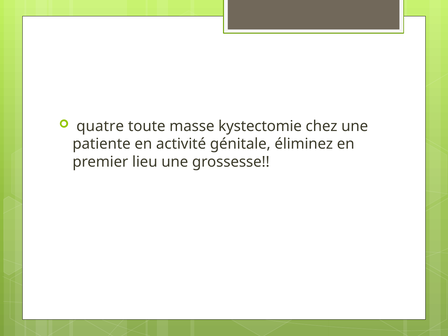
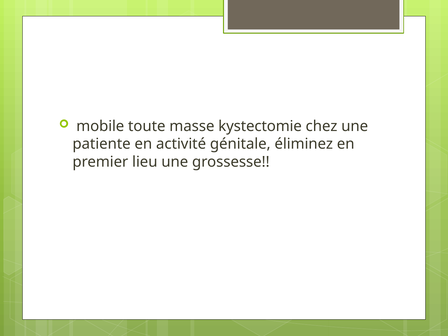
quatre: quatre -> mobile
